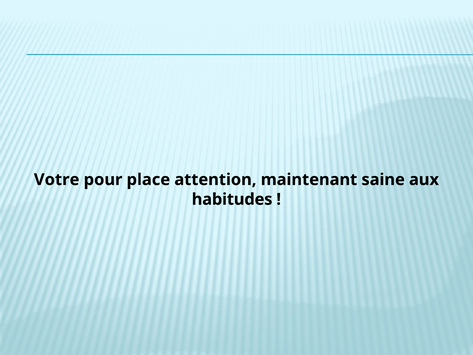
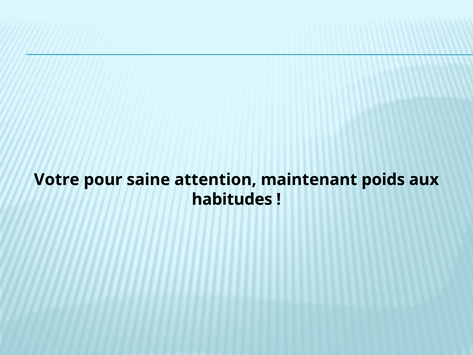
place: place -> saine
saine: saine -> poids
